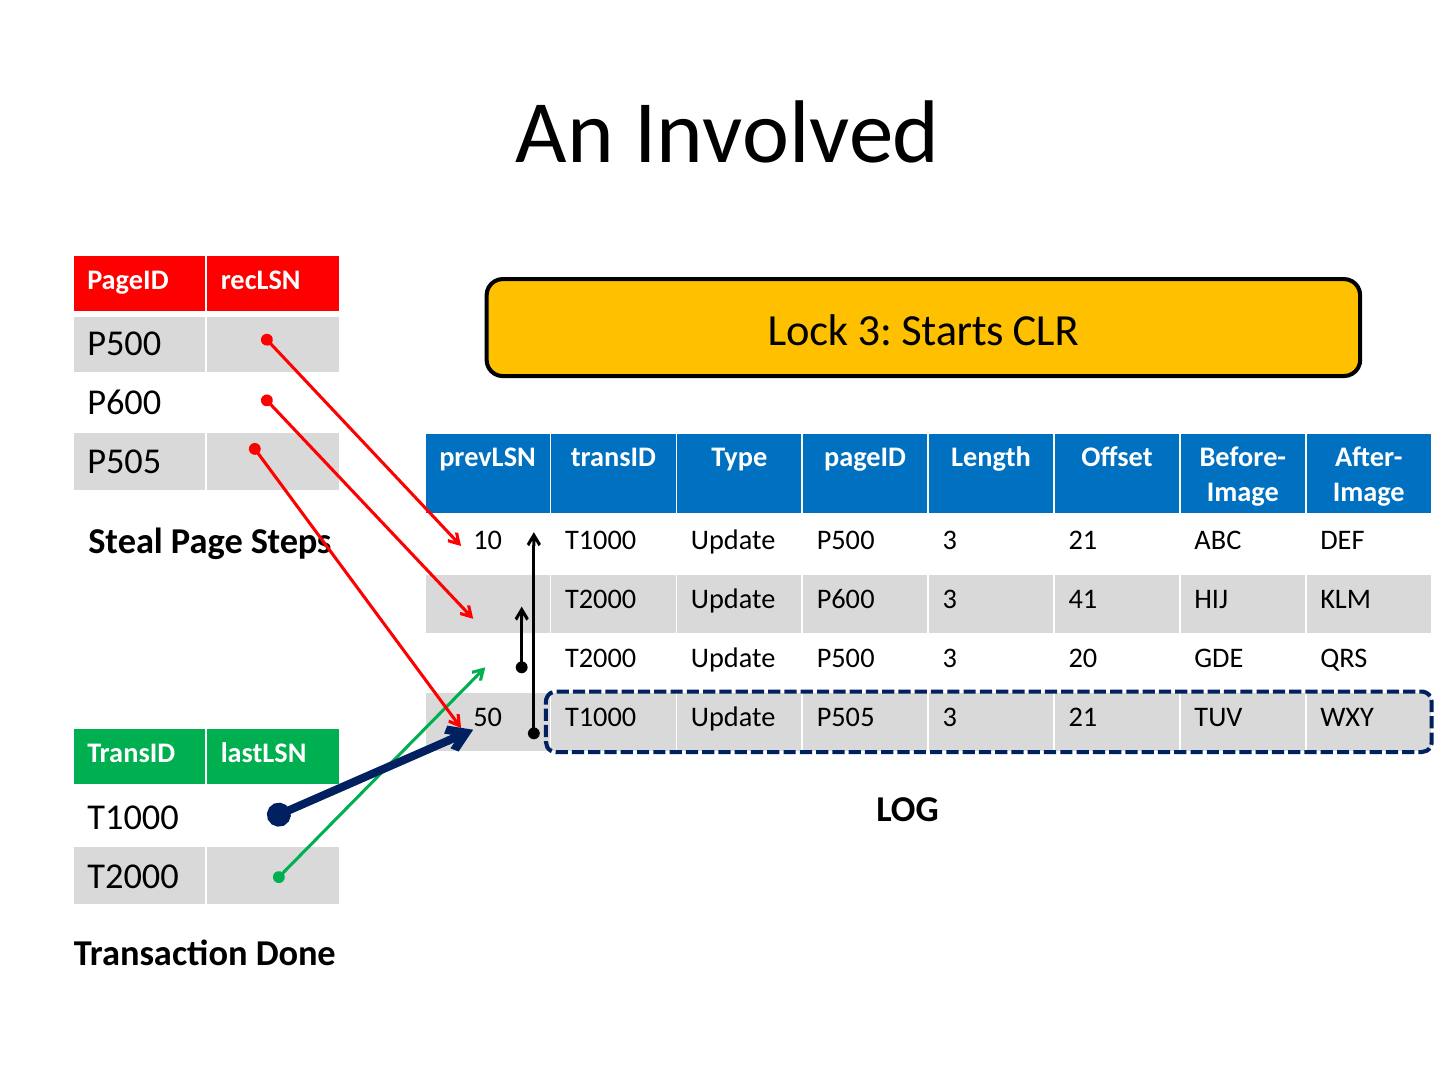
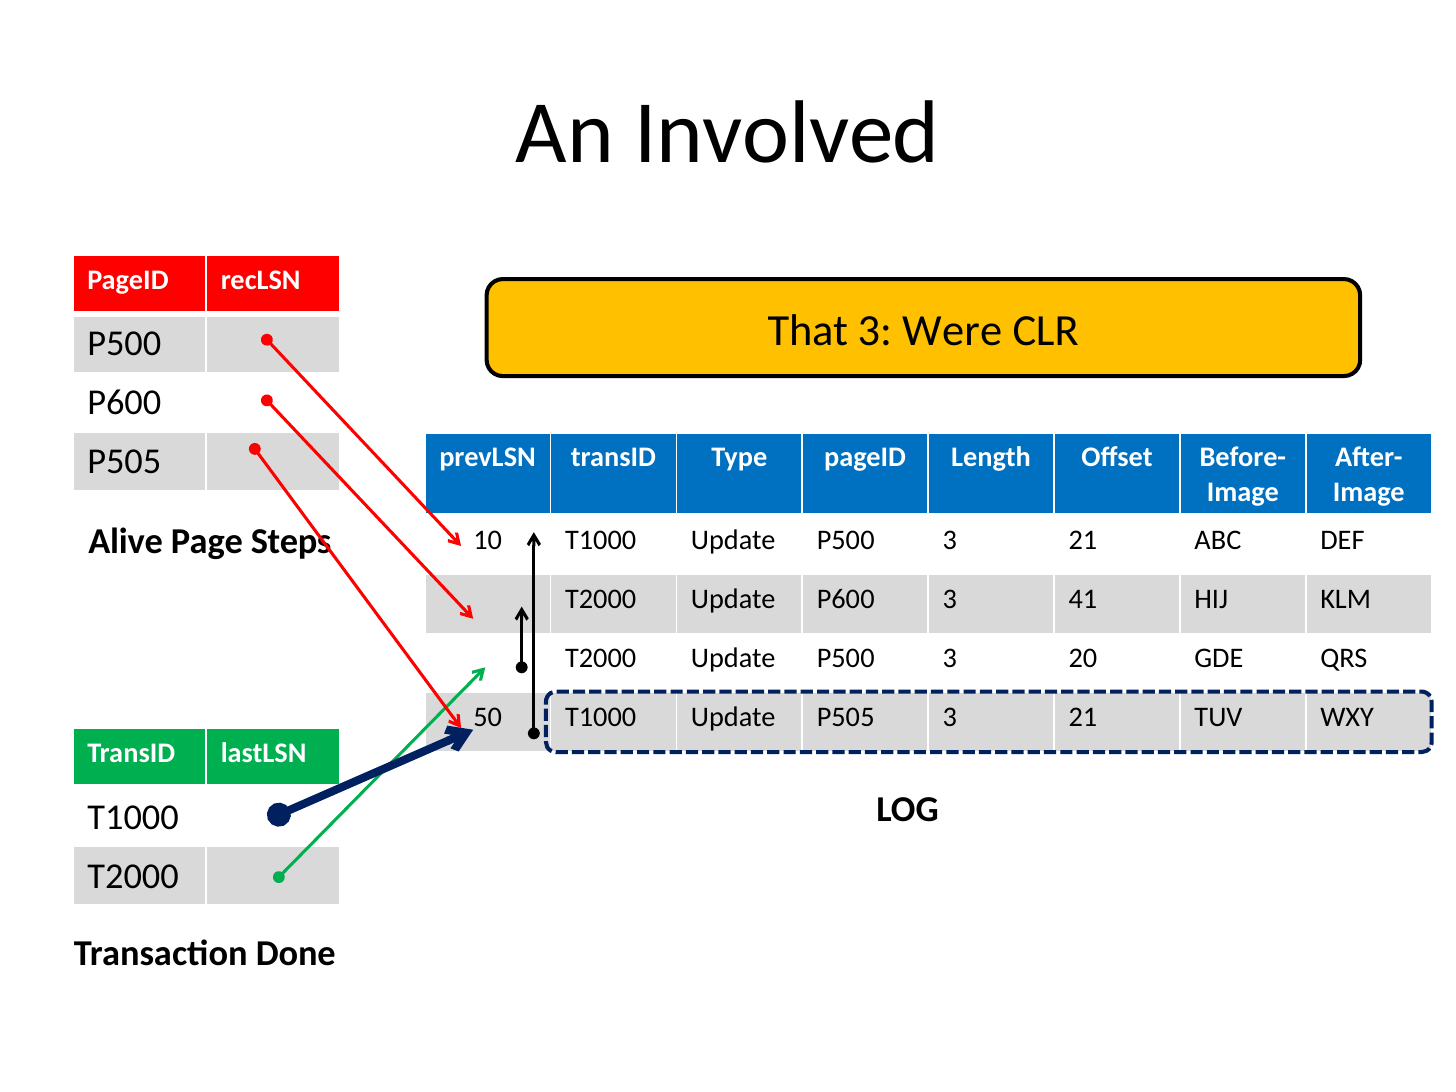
Lock: Lock -> That
Starts: Starts -> Were
Steal: Steal -> Alive
